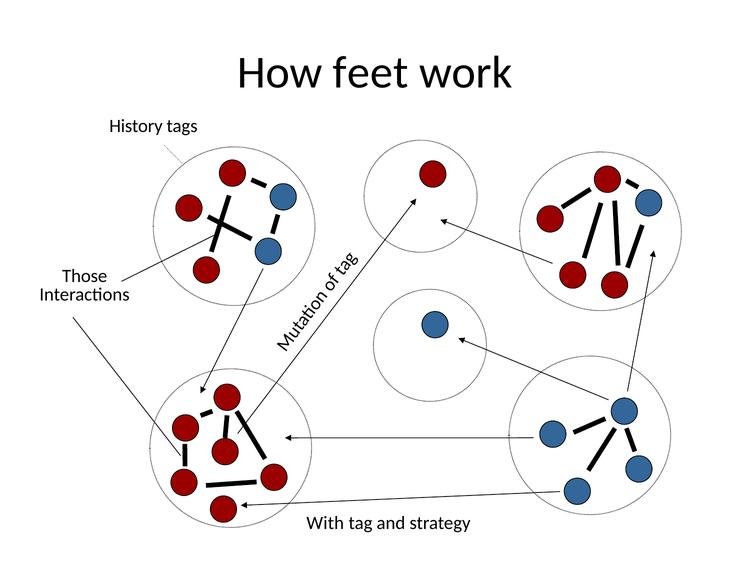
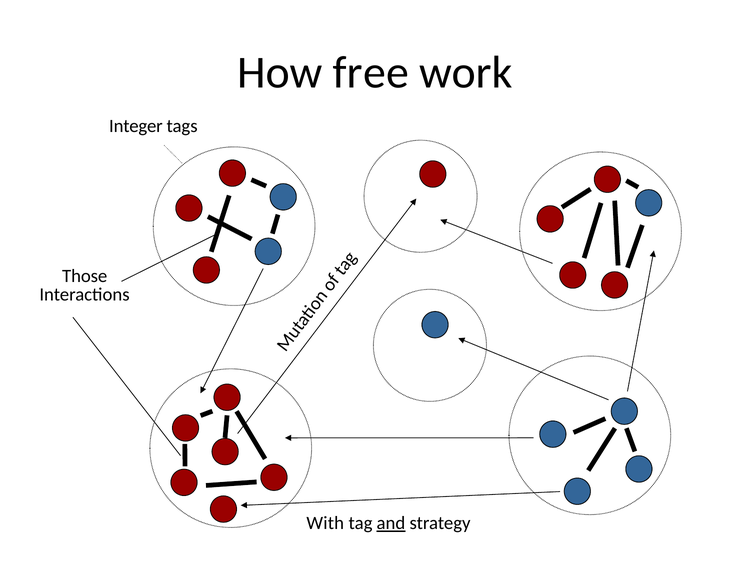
feet: feet -> free
History: History -> Integer
and underline: none -> present
